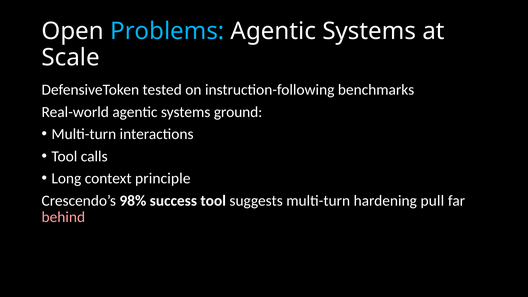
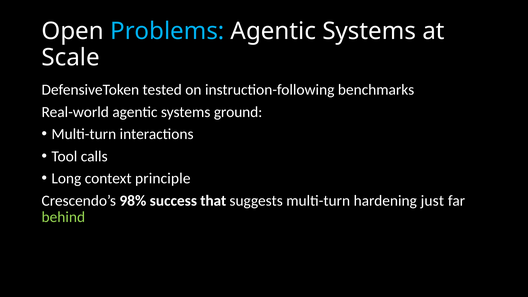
success tool: tool -> that
pull: pull -> just
behind colour: pink -> light green
